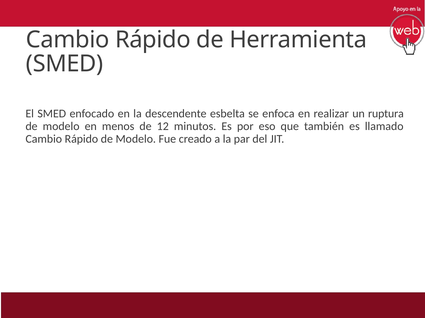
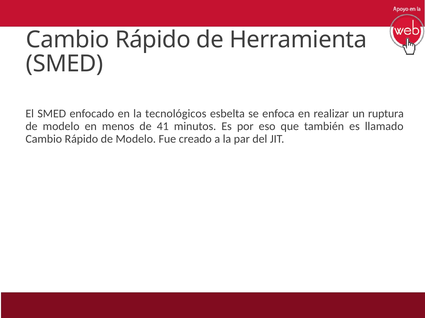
descendente: descendente -> tecnológicos
12: 12 -> 41
